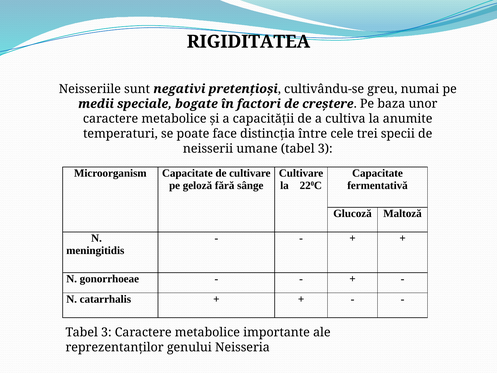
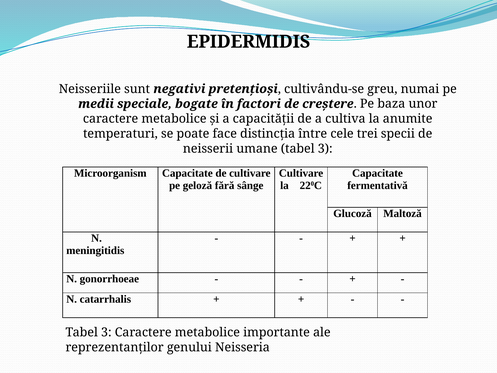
RIGIDITATEA: RIGIDITATEA -> EPIDERMIDIS
